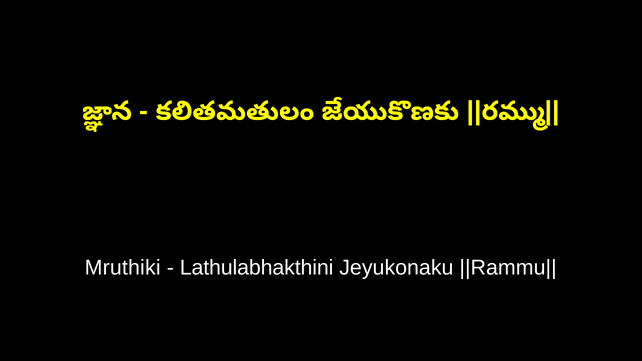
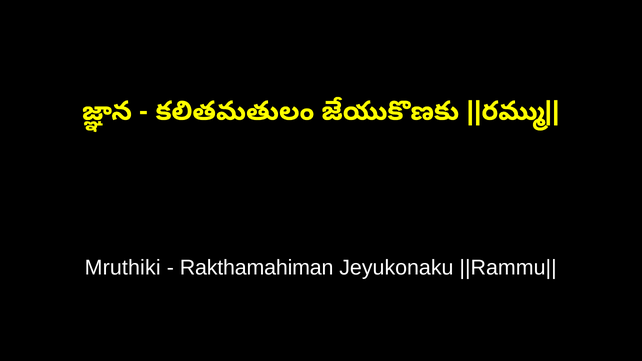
Lathulabhakthini: Lathulabhakthini -> Rakthamahiman
